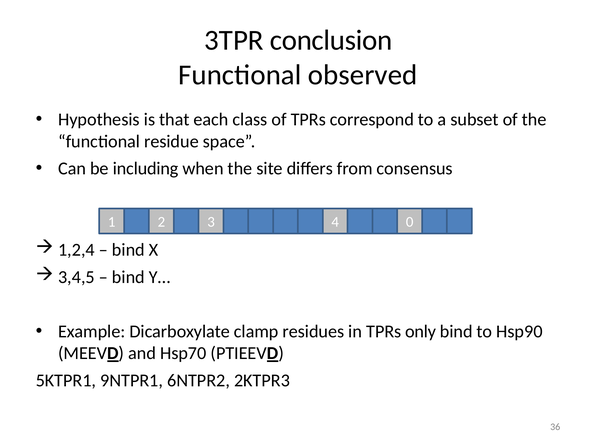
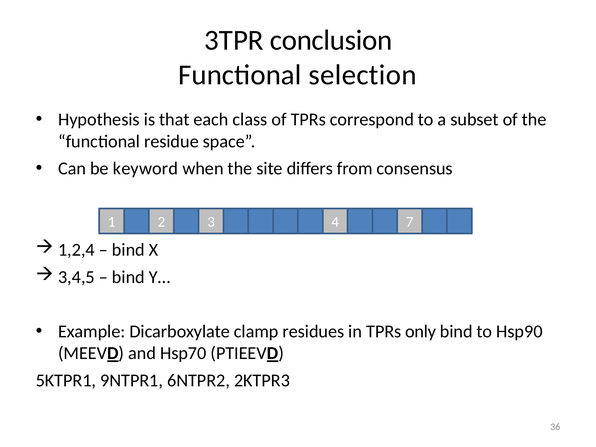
observed: observed -> selection
including: including -> keyword
0: 0 -> 7
